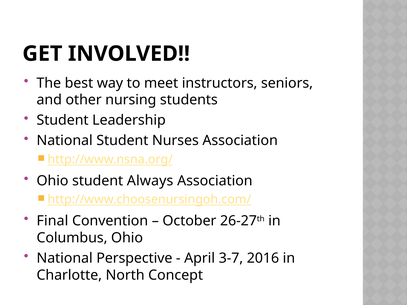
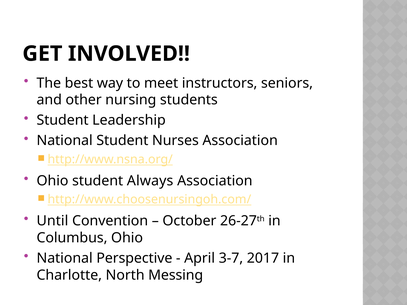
Final: Final -> Until
2016: 2016 -> 2017
Concept: Concept -> Messing
